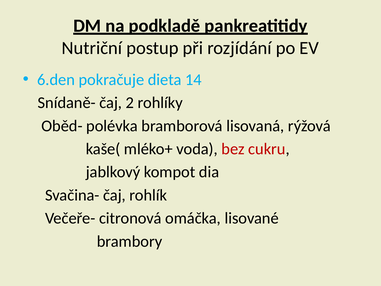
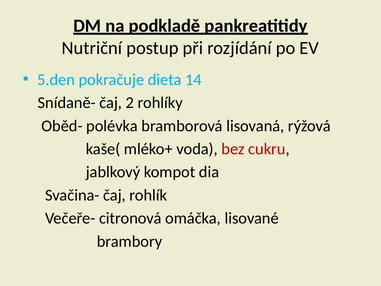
6.den: 6.den -> 5.den
